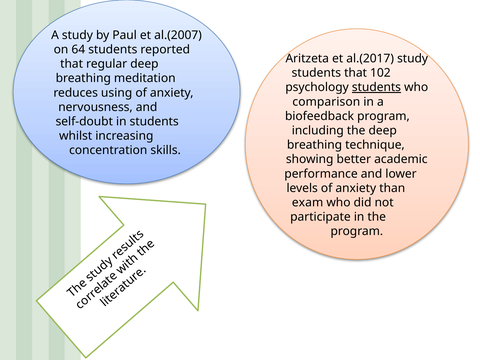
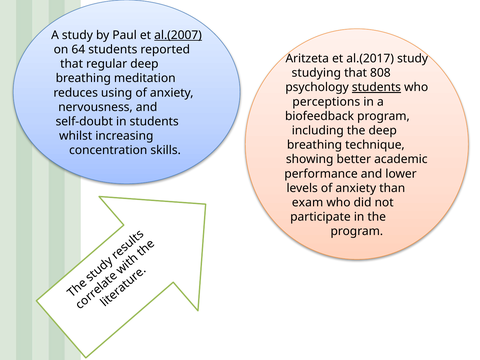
al.(2007 underline: none -> present
students at (316, 73): students -> studying
102: 102 -> 808
comparison: comparison -> perceptions
